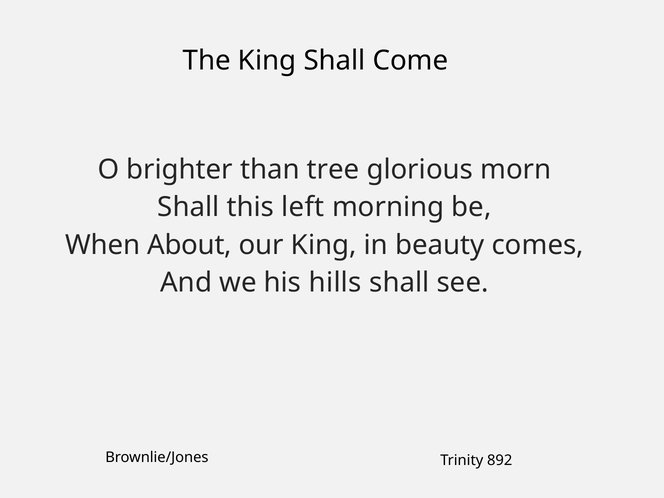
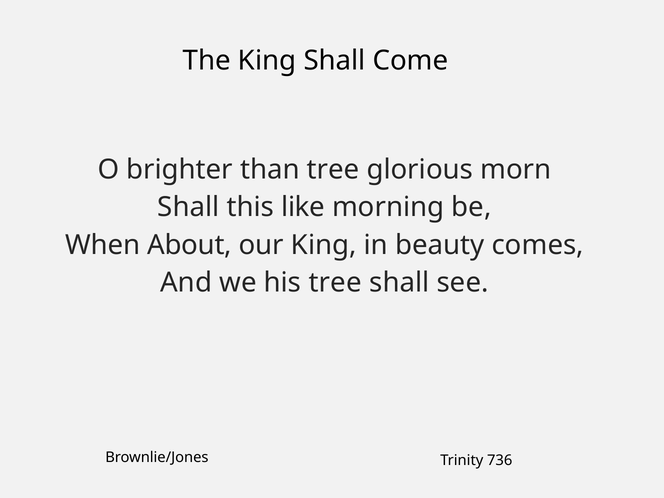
left: left -> like
his hills: hills -> tree
892: 892 -> 736
